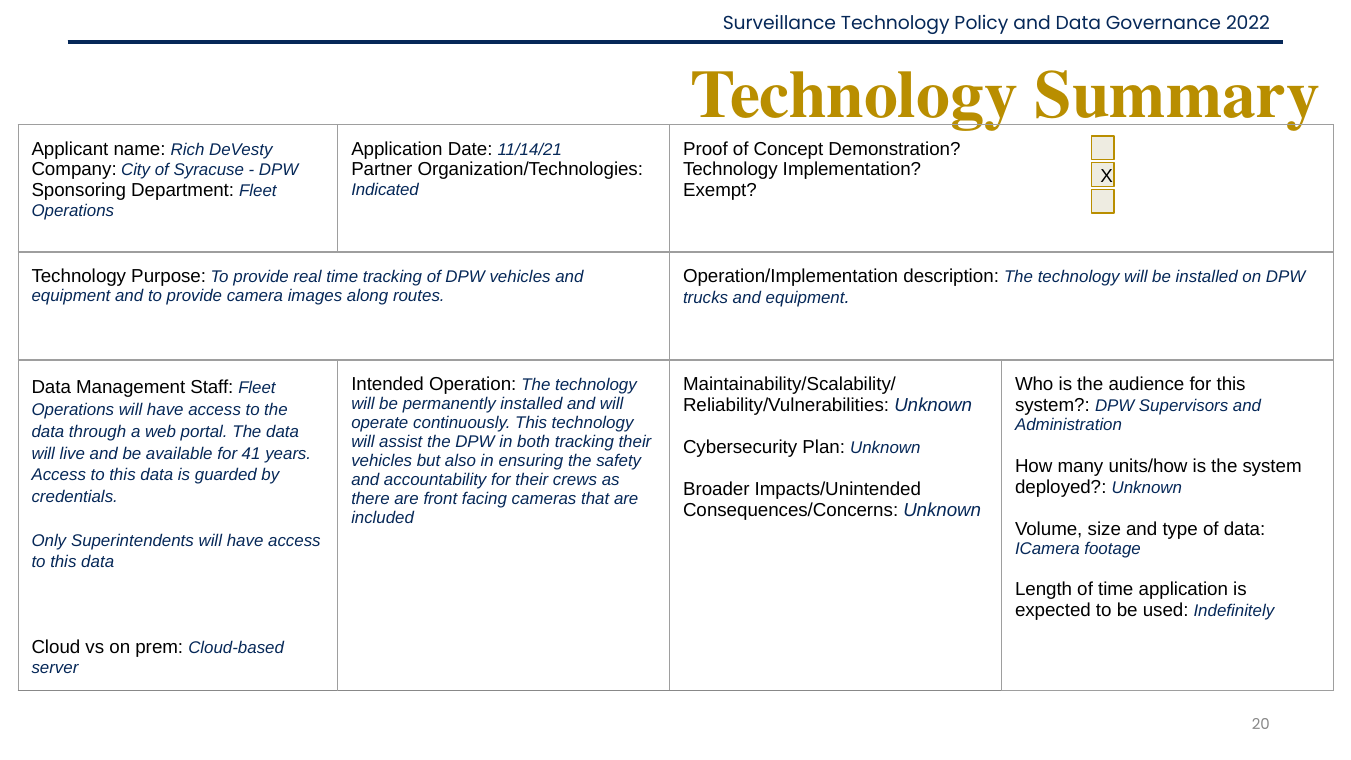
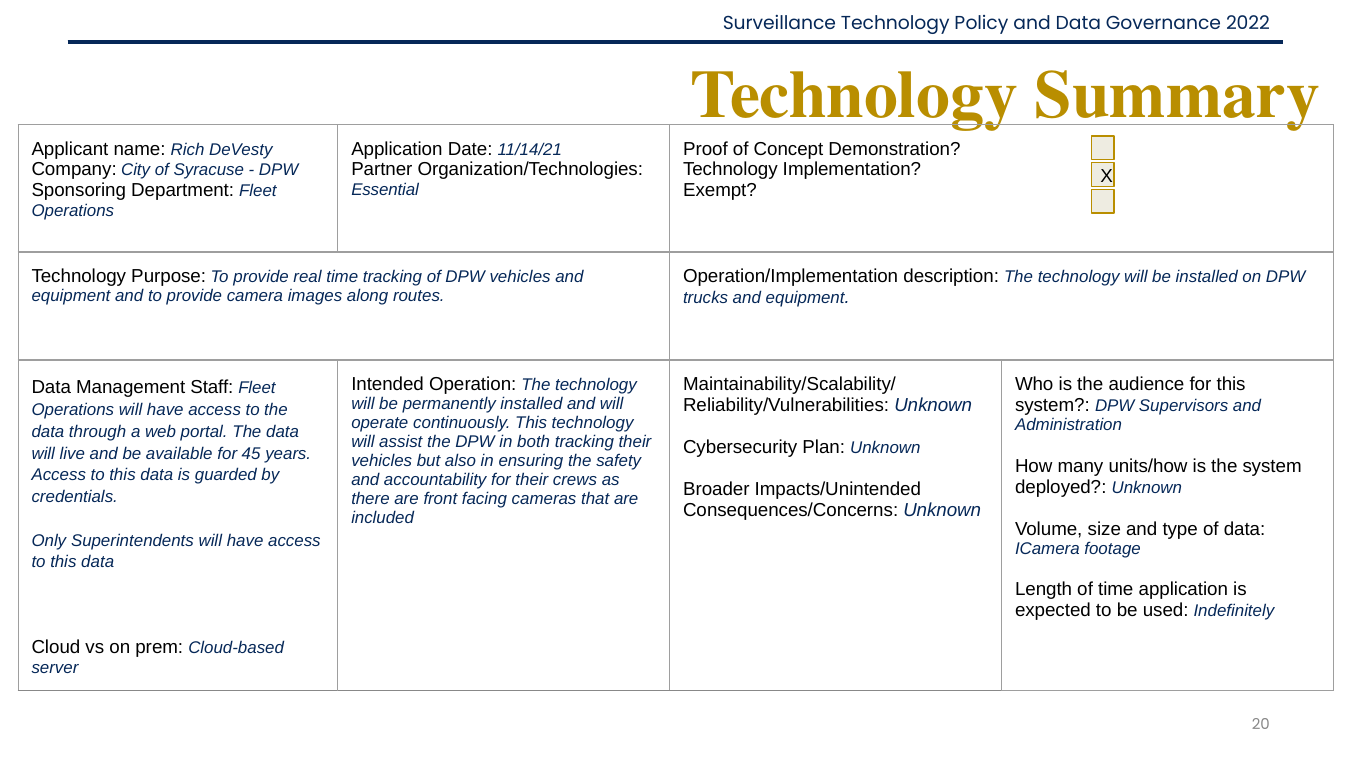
Indicated: Indicated -> Essential
41: 41 -> 45
